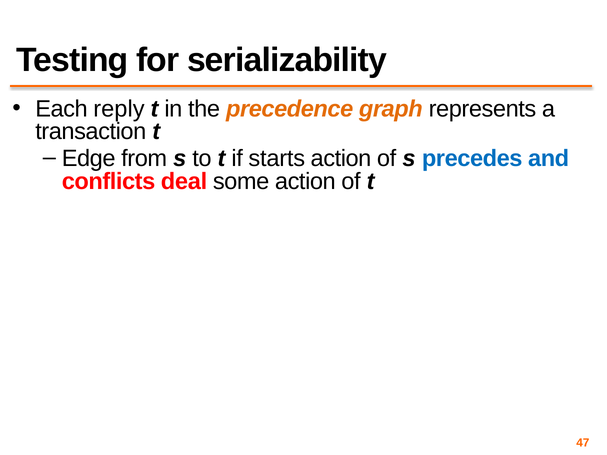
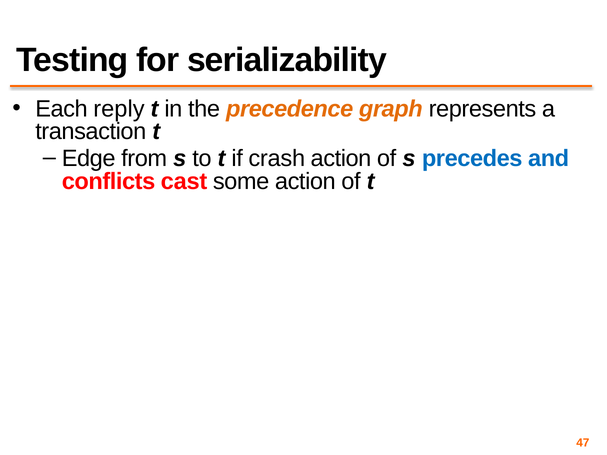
starts: starts -> crash
deal: deal -> cast
